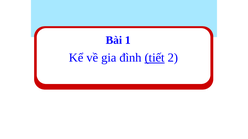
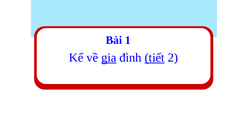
gia underline: none -> present
